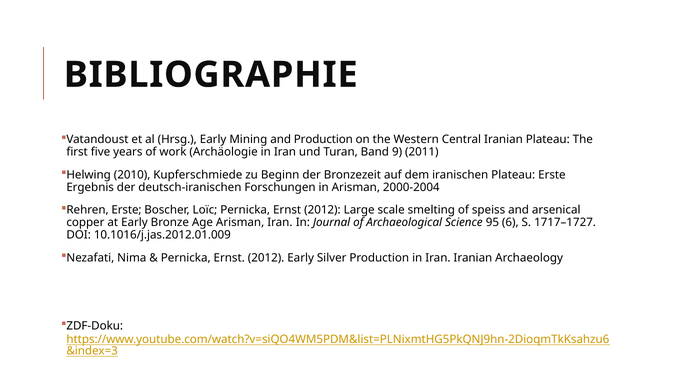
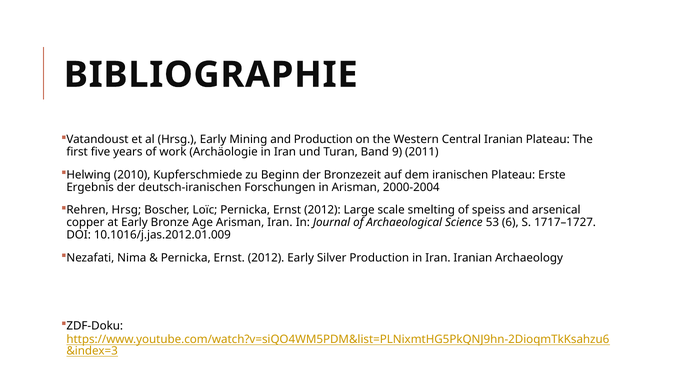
Rehren Erste: Erste -> Hrsg
95: 95 -> 53
